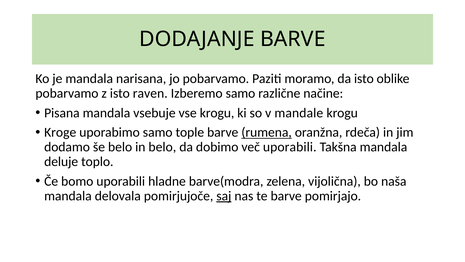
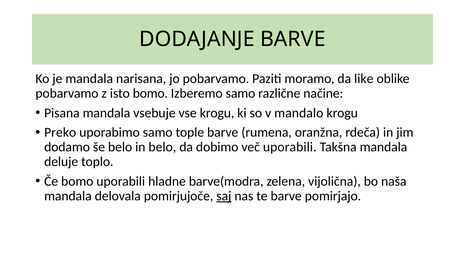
da isto: isto -> like
isto raven: raven -> bomo
mandale: mandale -> mandalo
Kroge: Kroge -> Preko
rumena underline: present -> none
